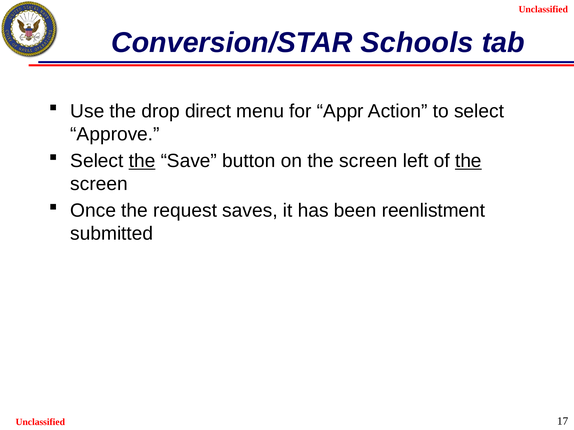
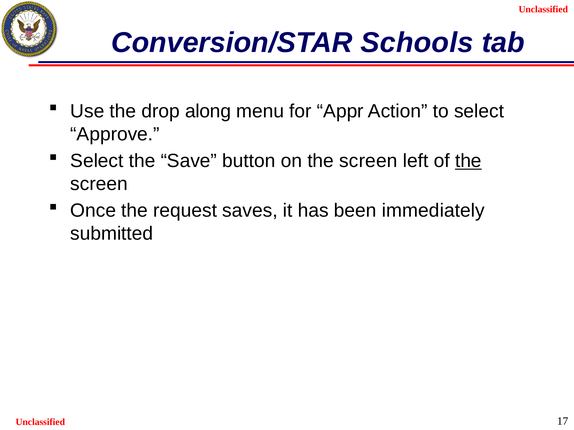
direct: direct -> along
the at (142, 161) underline: present -> none
reenlistment: reenlistment -> immediately
